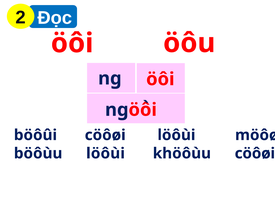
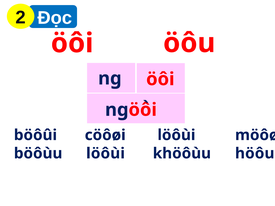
khöôùu cöôøi: cöôøi -> höôu
